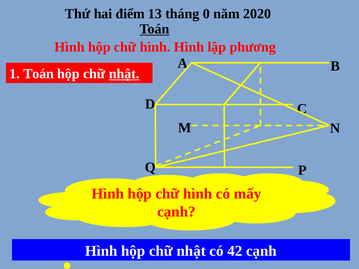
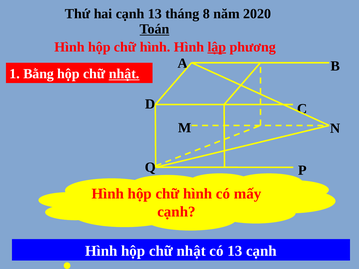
hai điểm: điểm -> cạnh
0: 0 -> 8
lập underline: none -> present
1 Toán: Toán -> Bằng
có 42: 42 -> 13
